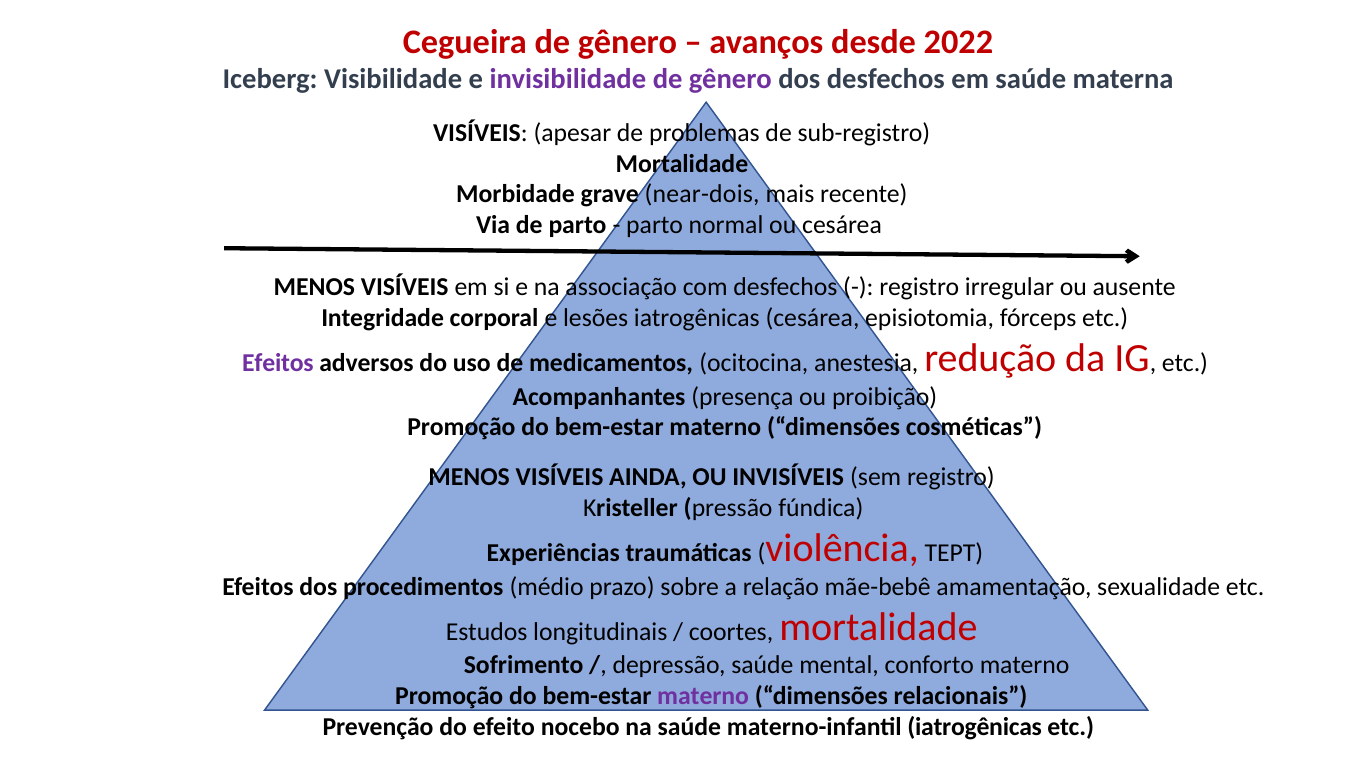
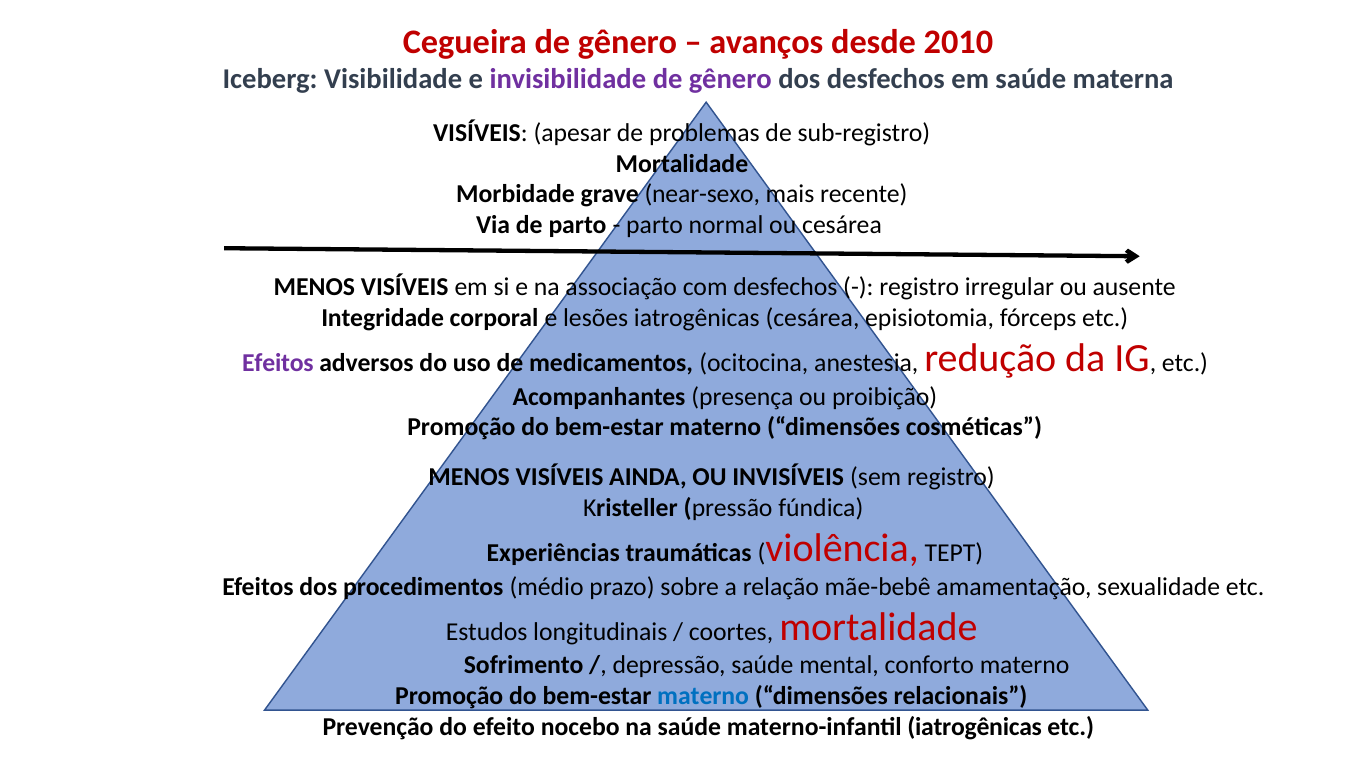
2022: 2022 -> 2010
near-dois: near-dois -> near-sexo
materno at (703, 696) colour: purple -> blue
